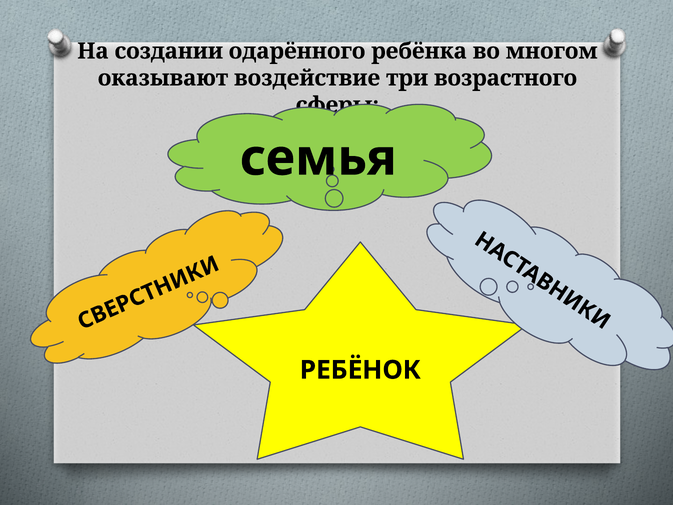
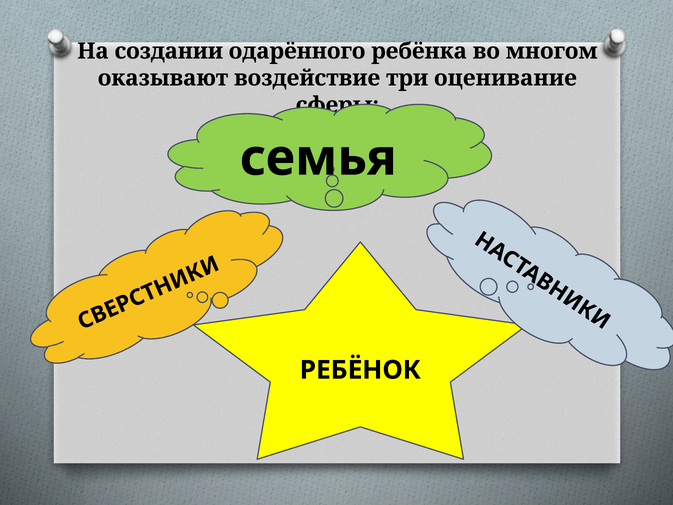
возрастного: возрастного -> оценивание
